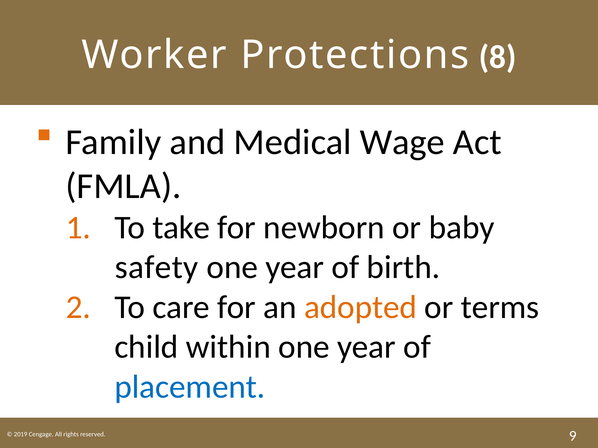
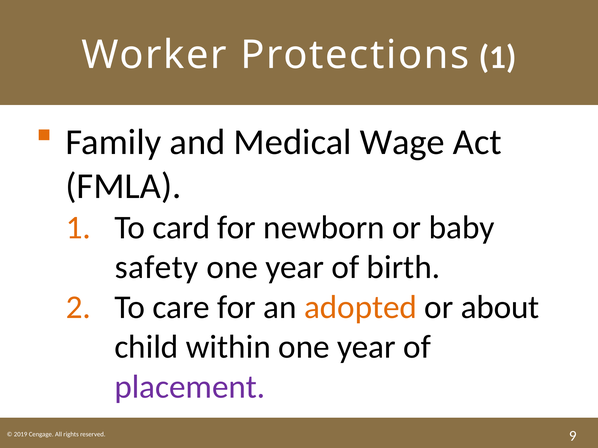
Protections 8: 8 -> 1
take: take -> card
terms: terms -> about
placement colour: blue -> purple
